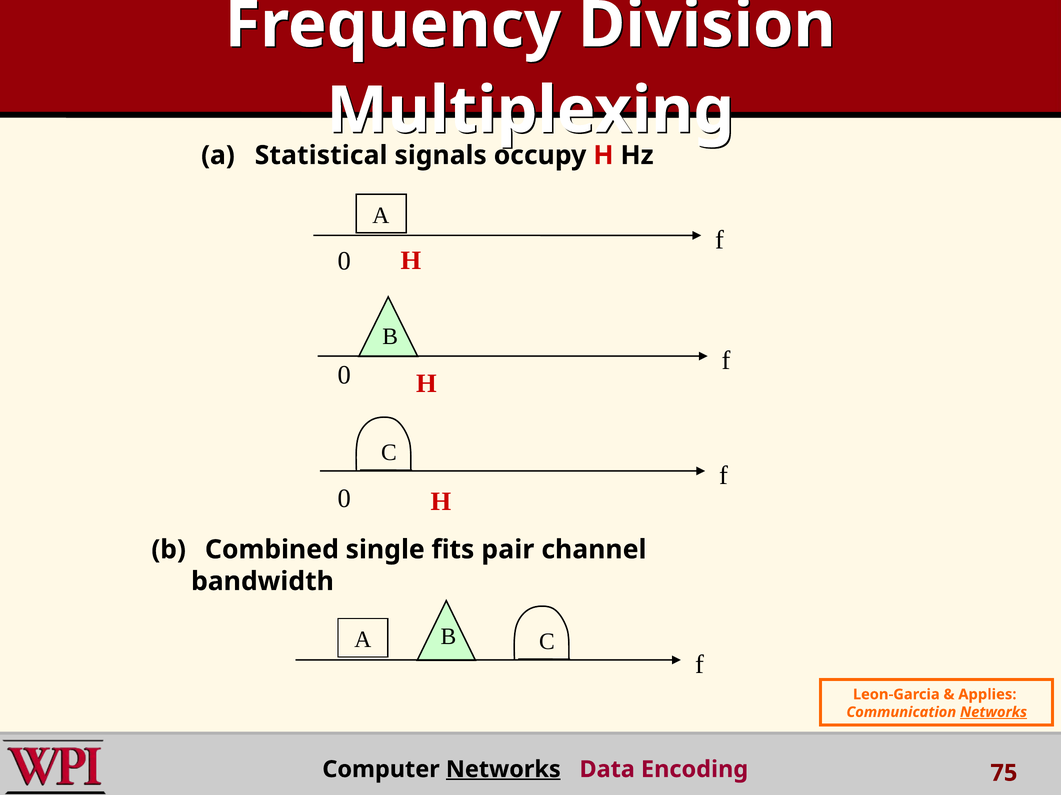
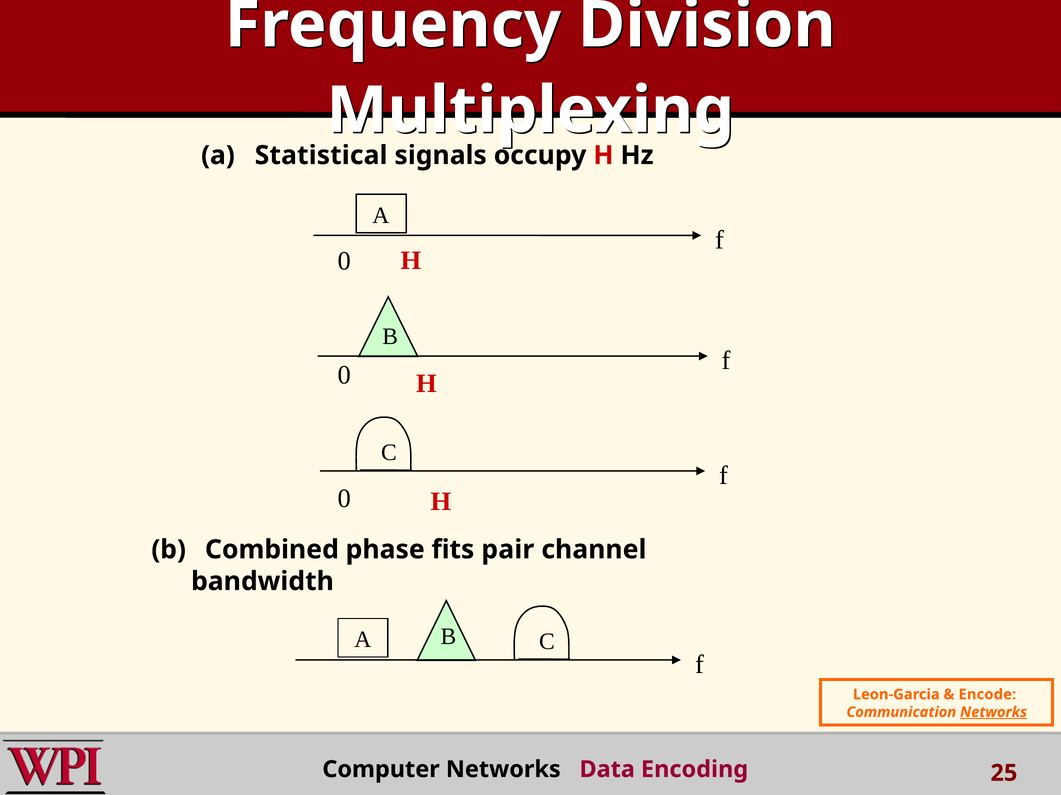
single: single -> phase
Applies: Applies -> Encode
Networks at (503, 770) underline: present -> none
75: 75 -> 25
